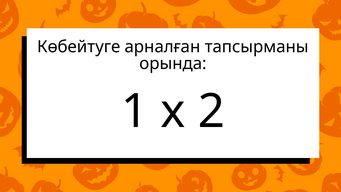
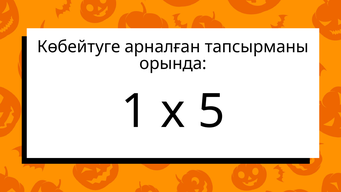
2: 2 -> 5
